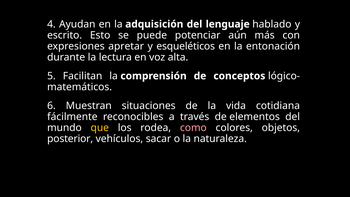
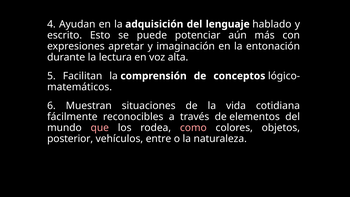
esqueléticos: esqueléticos -> imaginación
que colour: yellow -> pink
sacar: sacar -> entre
